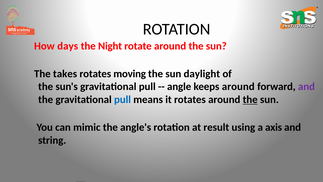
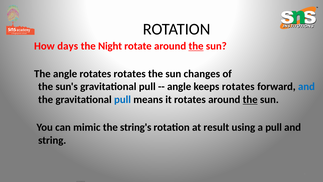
the at (196, 46) underline: none -> present
The takes: takes -> angle
rotates moving: moving -> rotates
daylight: daylight -> changes
keeps around: around -> rotates
and at (306, 87) colour: purple -> blue
angle's: angle's -> string's
a axis: axis -> pull
